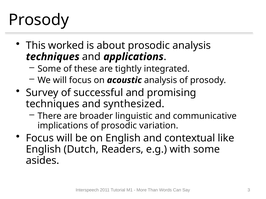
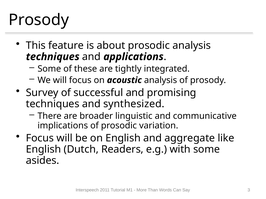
worked: worked -> feature
contextual: contextual -> aggregate
